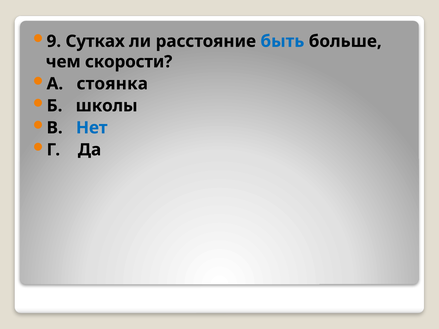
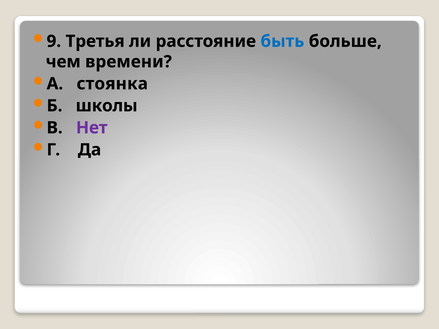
Сутках: Сутках -> Третья
скорости: скорости -> времени
Нет colour: blue -> purple
